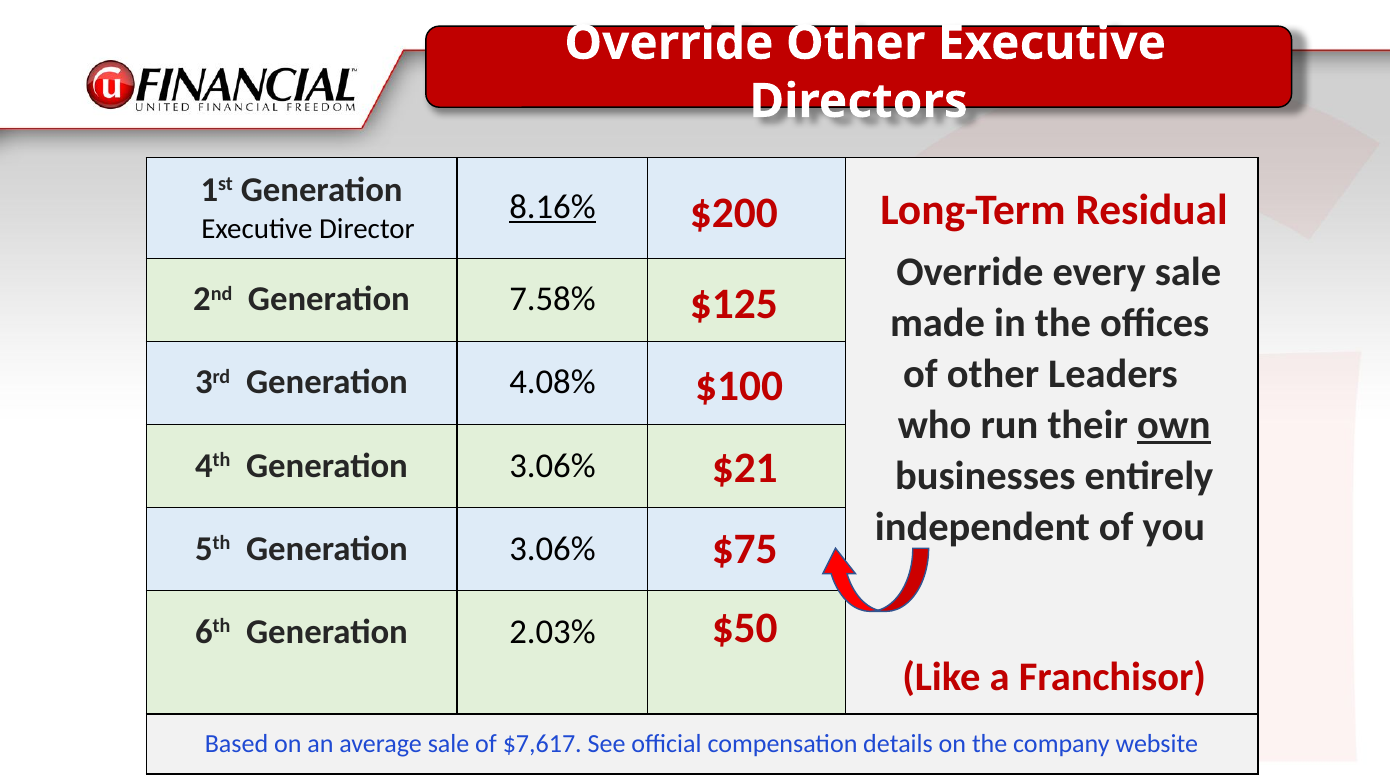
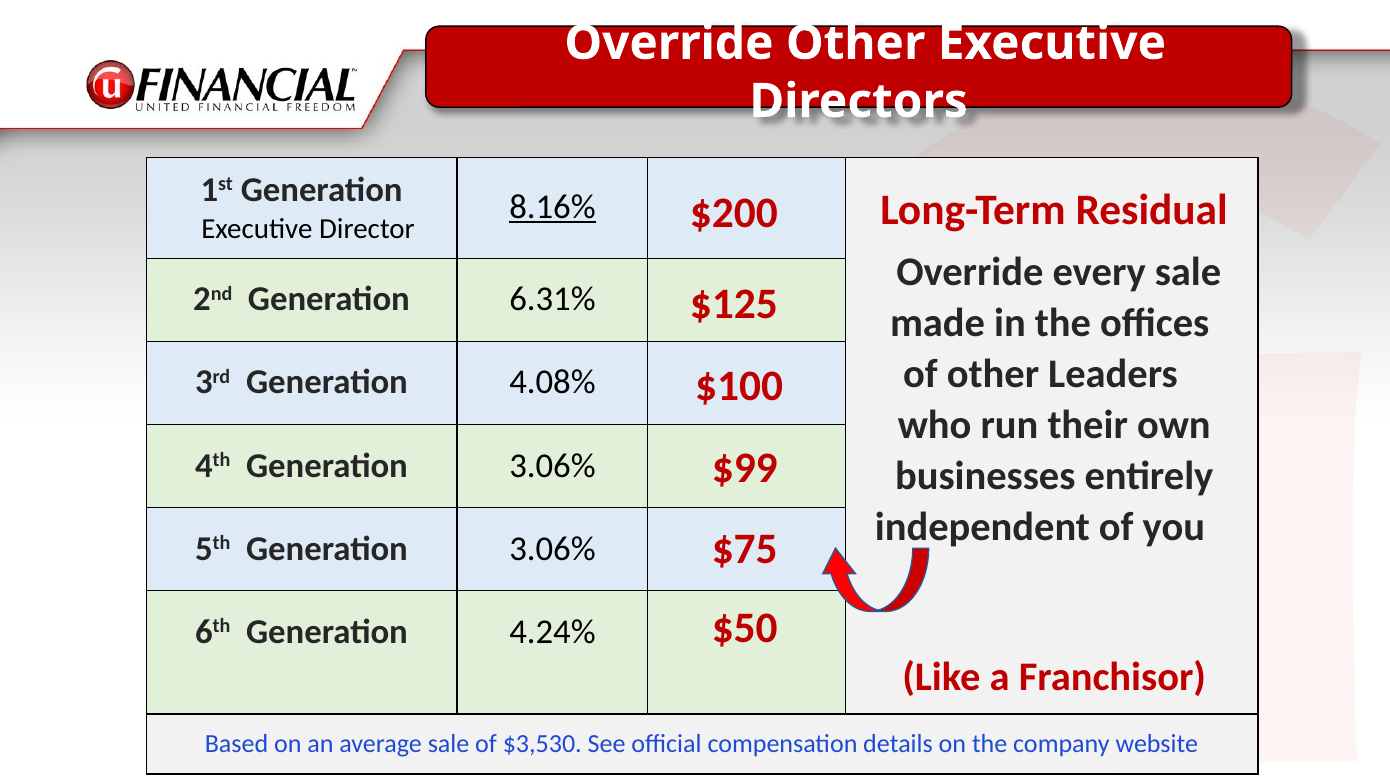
7.58%: 7.58% -> 6.31%
own underline: present -> none
$21: $21 -> $99
2.03%: 2.03% -> 4.24%
$7,617: $7,617 -> $3,530
